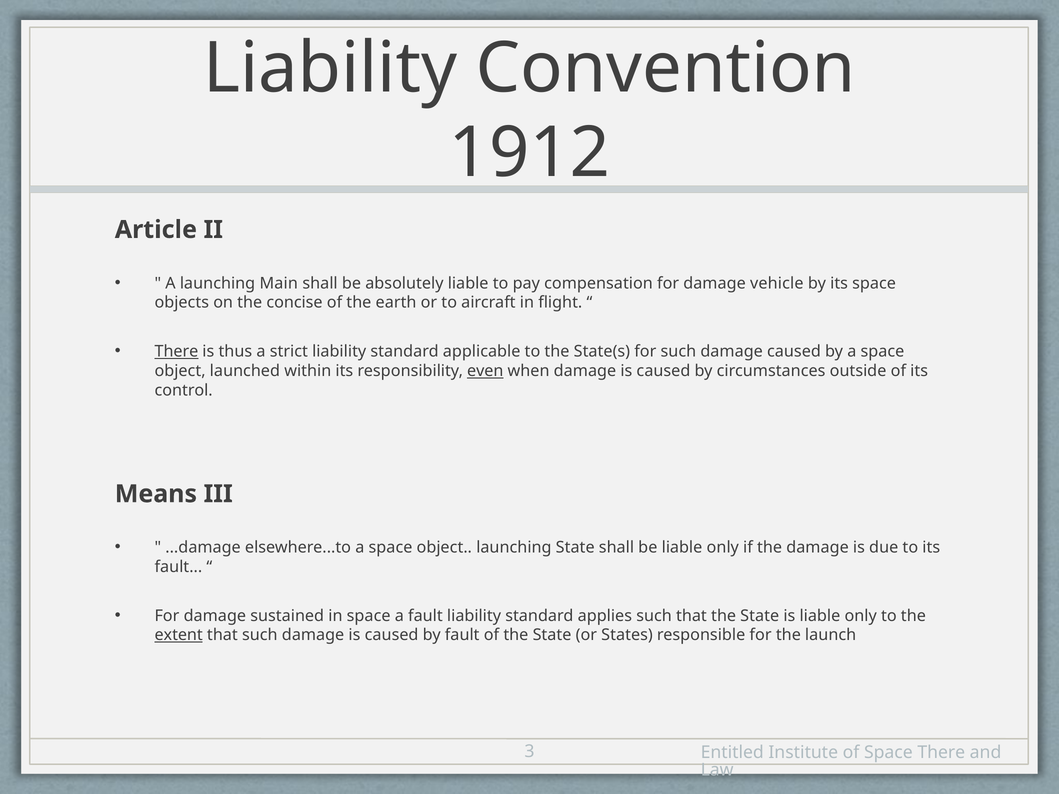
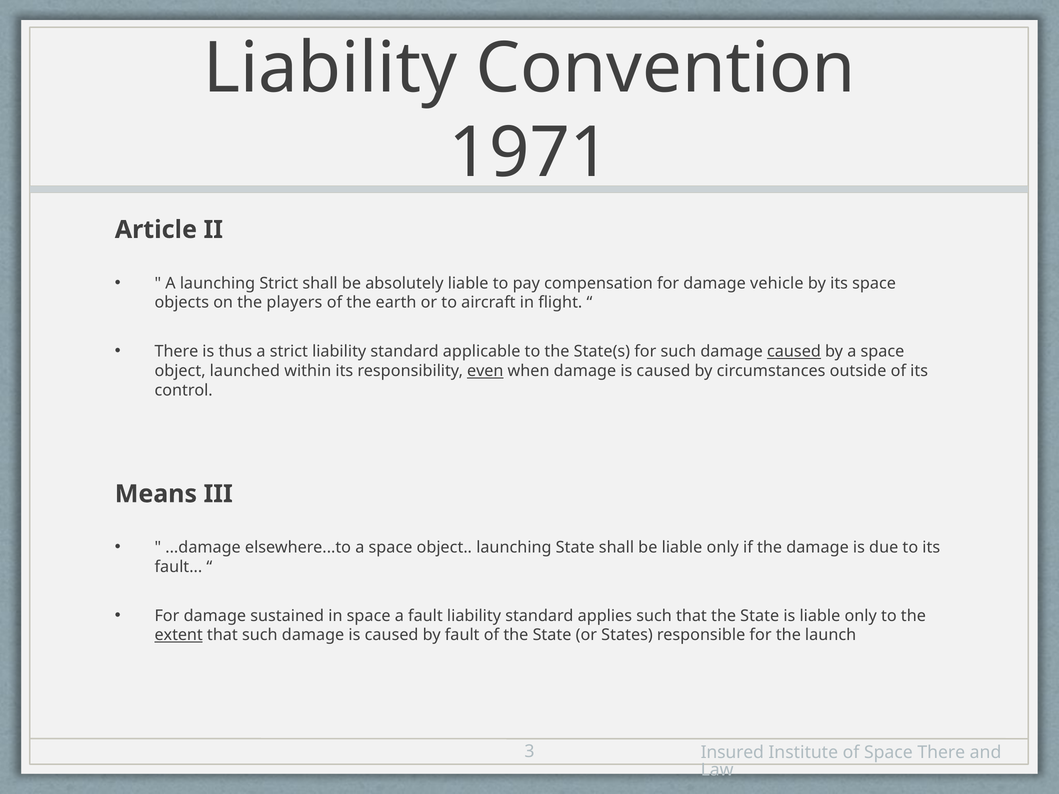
1912: 1912 -> 1971
launching Main: Main -> Strict
concise: concise -> players
There at (176, 352) underline: present -> none
caused at (794, 352) underline: none -> present
Entitled: Entitled -> Insured
